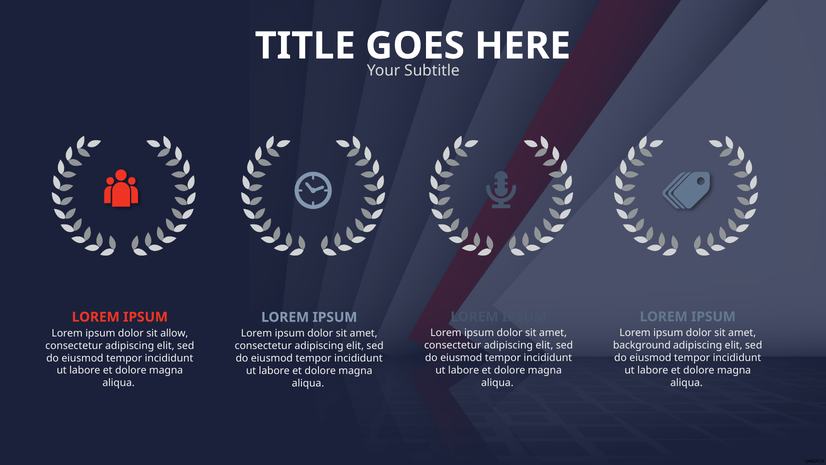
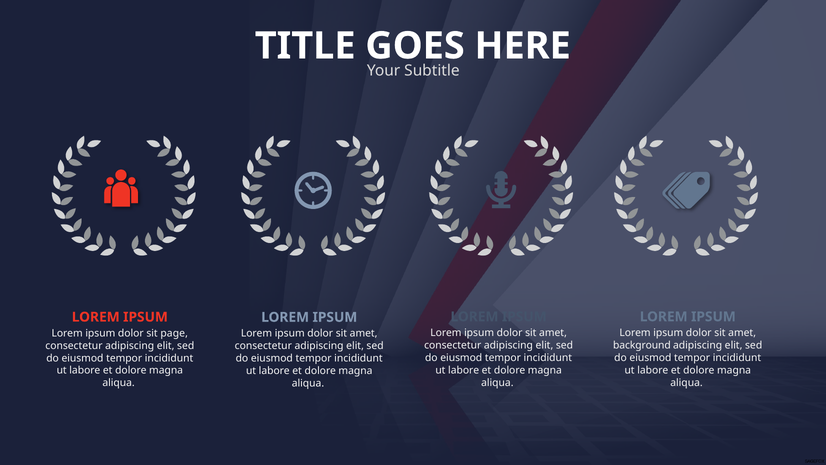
allow: allow -> page
